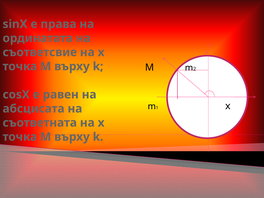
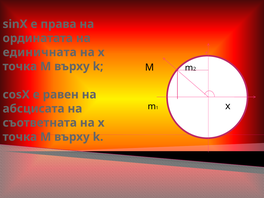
съответсвие: съответсвие -> единичната
